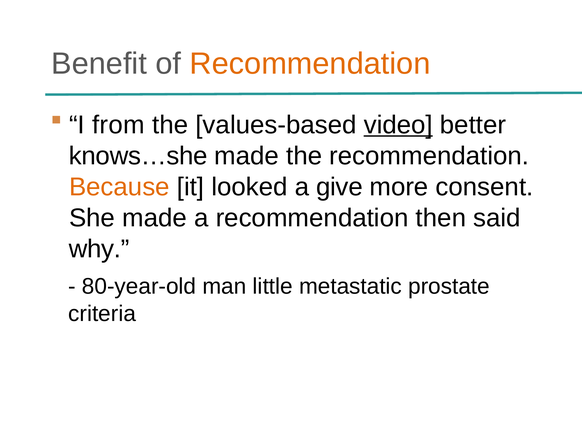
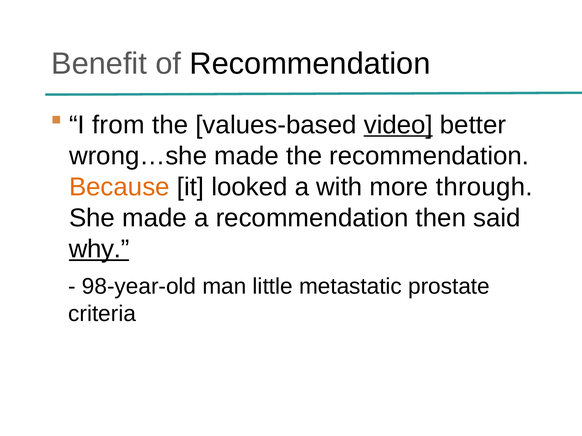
Recommendation at (310, 64) colour: orange -> black
knows…she: knows…she -> wrong…she
give: give -> with
consent: consent -> through
why underline: none -> present
80-year-old: 80-year-old -> 98-year-old
